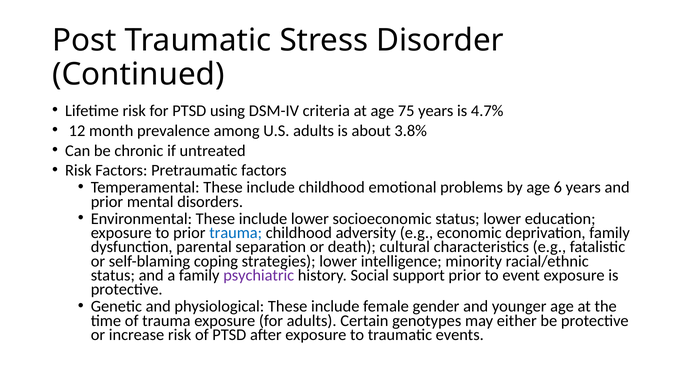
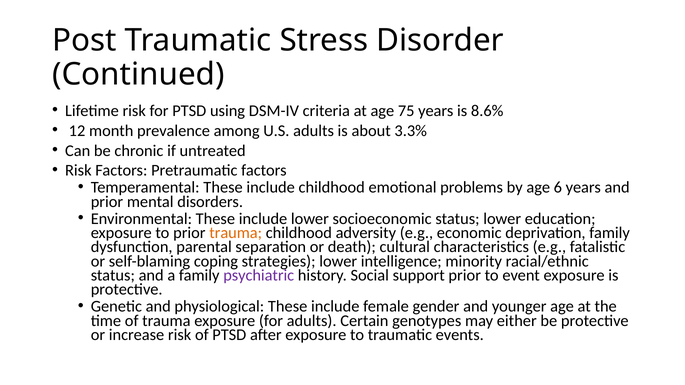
4.7%: 4.7% -> 8.6%
3.8%: 3.8% -> 3.3%
trauma at (236, 233) colour: blue -> orange
